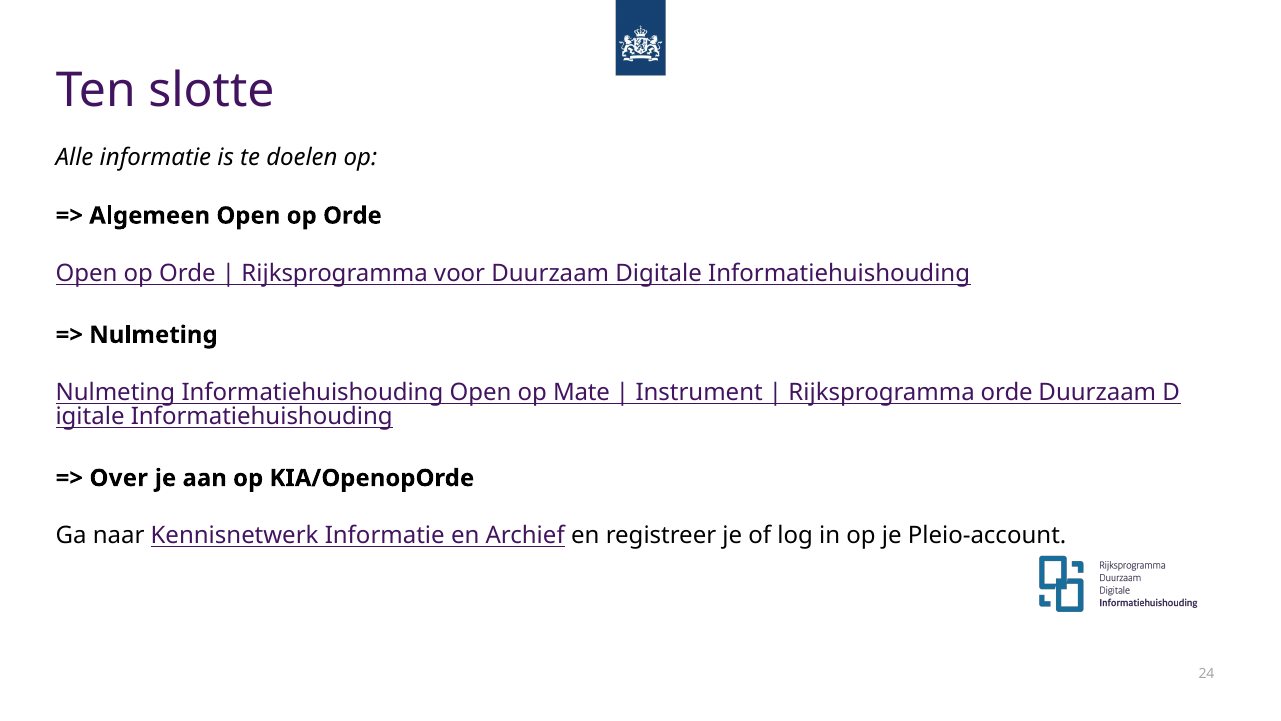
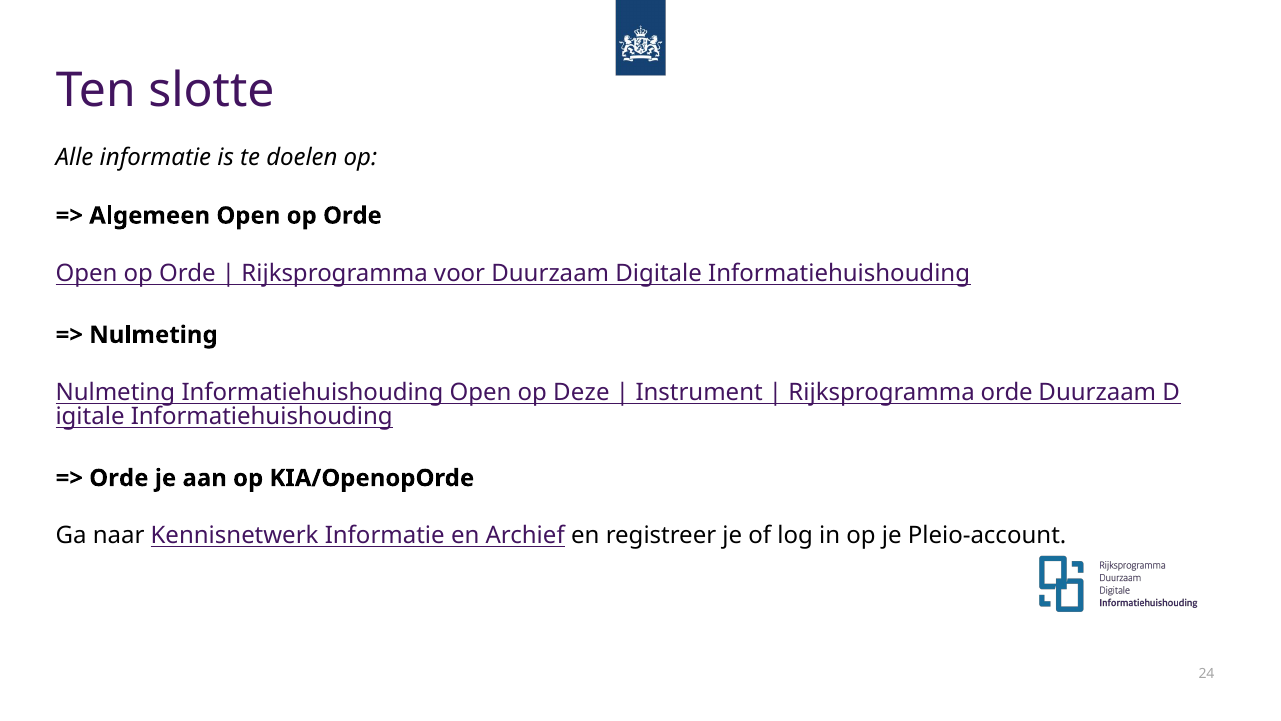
Mate: Mate -> Deze
Over at (119, 478): Over -> Orde
